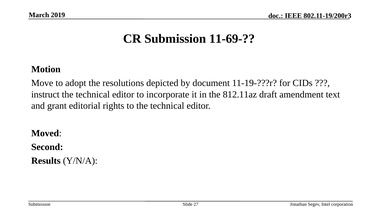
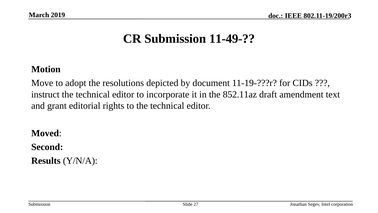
11-69-: 11-69- -> 11-49-
812.11az: 812.11az -> 852.11az
